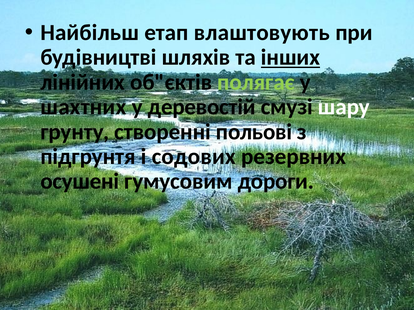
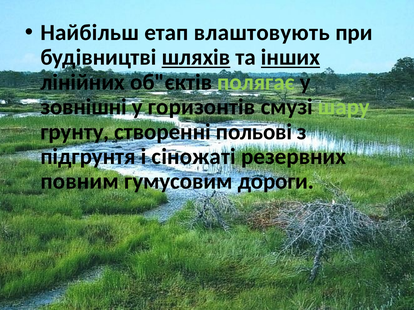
шляхів underline: none -> present
шахтних: шахтних -> зовнішні
деревостій: деревостій -> горизонтів
шару colour: white -> light green
содових: содових -> сіножаті
осушені: осушені -> повним
